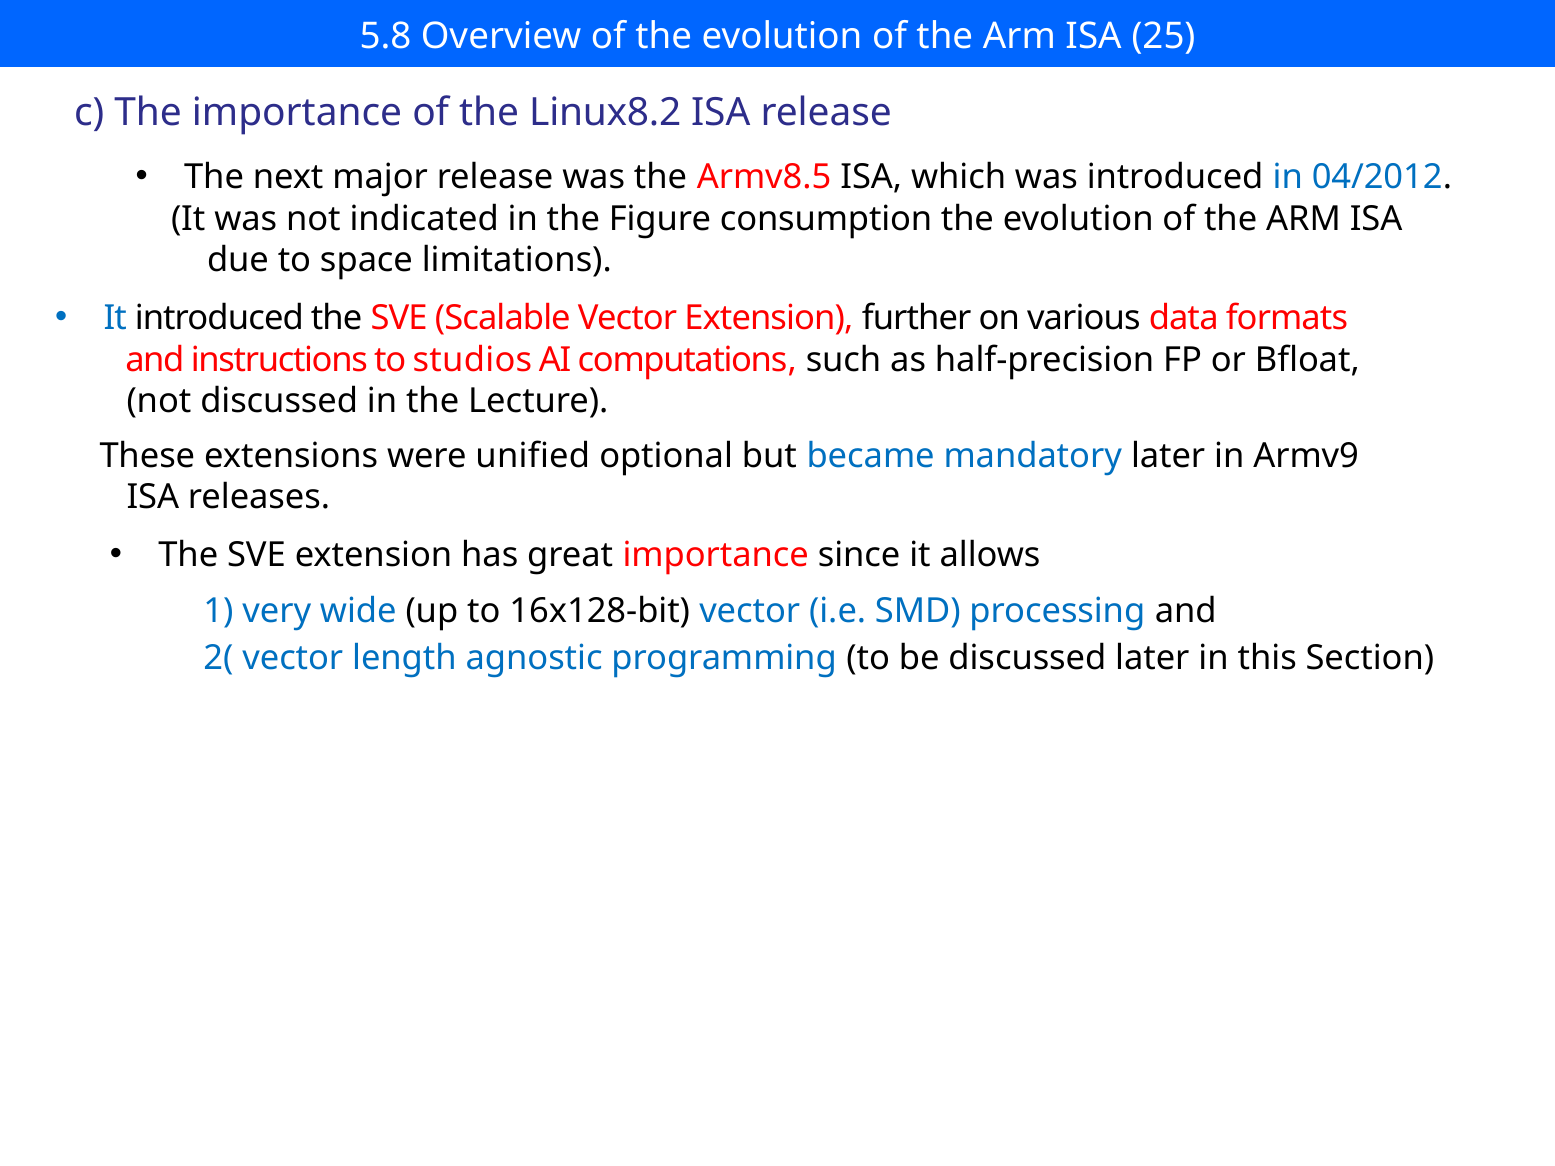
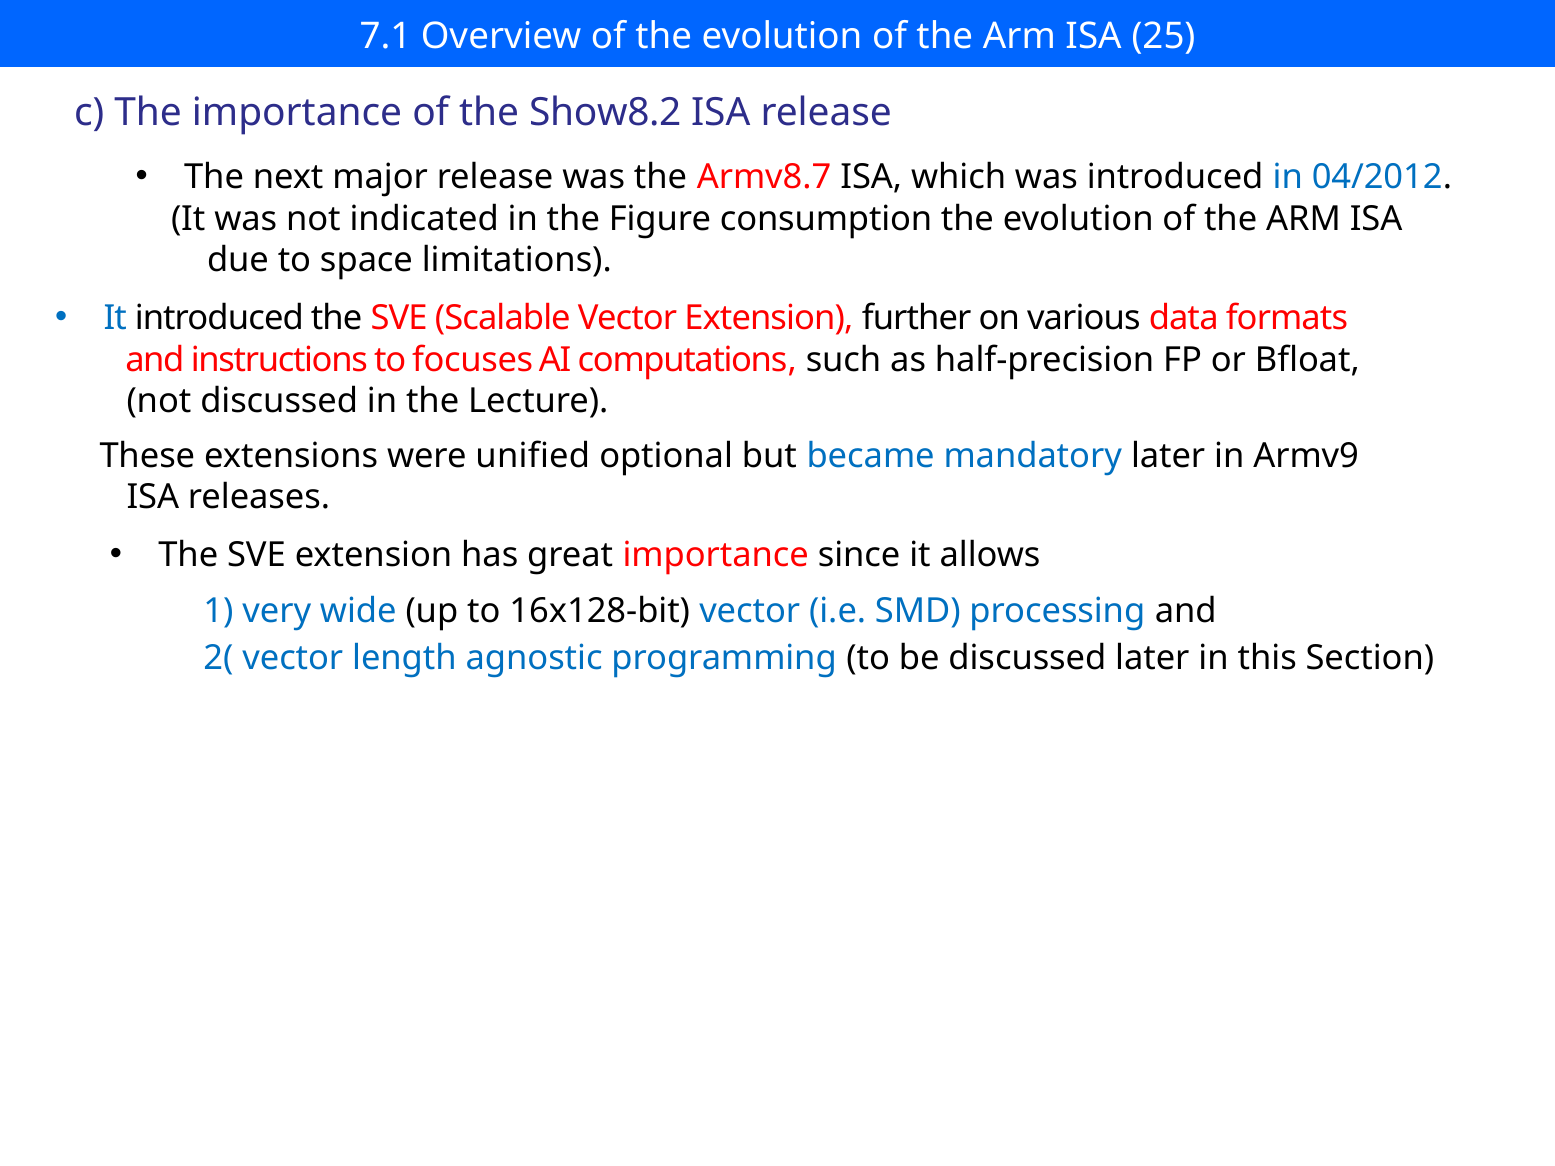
5.8: 5.8 -> 7.1
Linux8.2: Linux8.2 -> Show8.2
Armv8.5: Armv8.5 -> Armv8.7
studios: studios -> focuses
